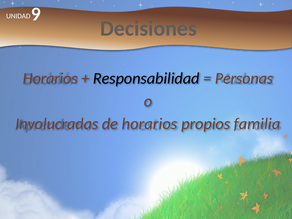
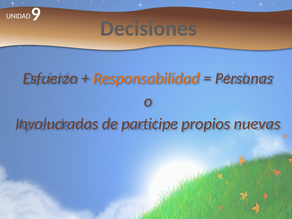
Horarios at (50, 78): Horarios -> Esfuerzo
Responsabilidad colour: black -> orange
de horarios: horarios -> participe
familia: familia -> nuevas
